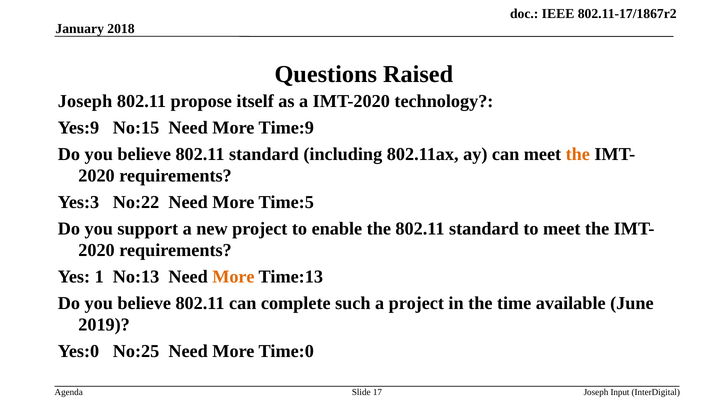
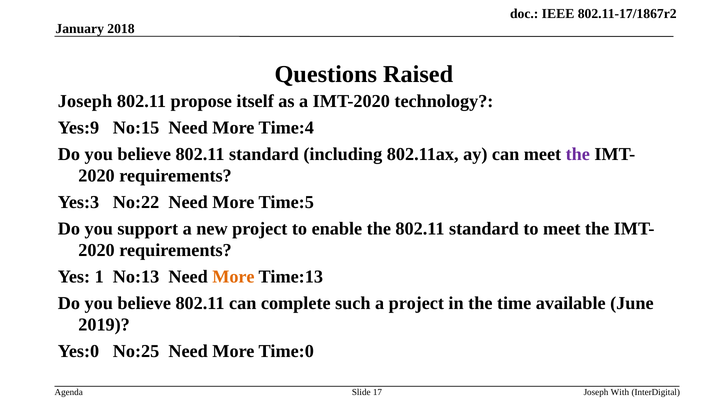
Time:9: Time:9 -> Time:4
the at (578, 154) colour: orange -> purple
Input: Input -> With
